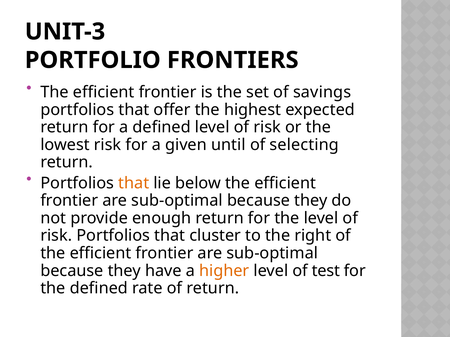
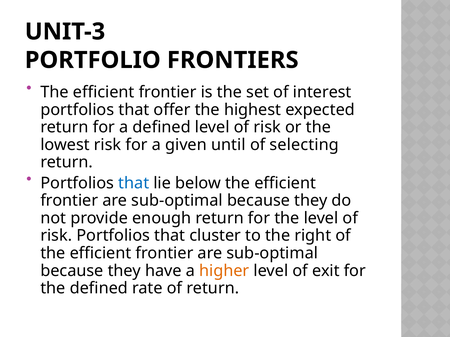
savings: savings -> interest
that at (134, 183) colour: orange -> blue
test: test -> exit
